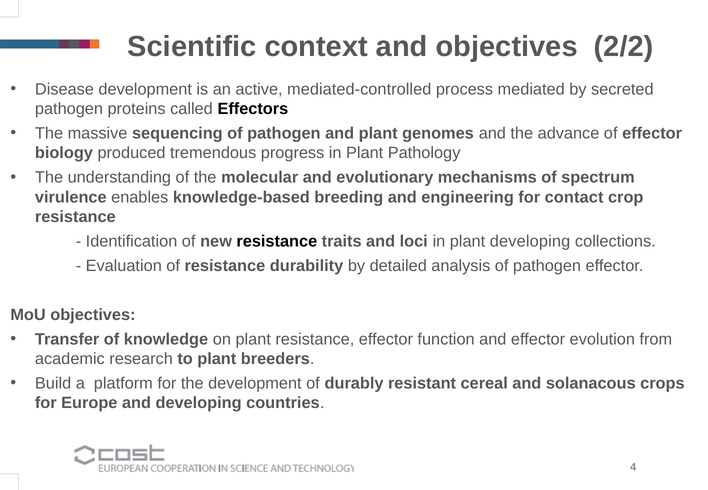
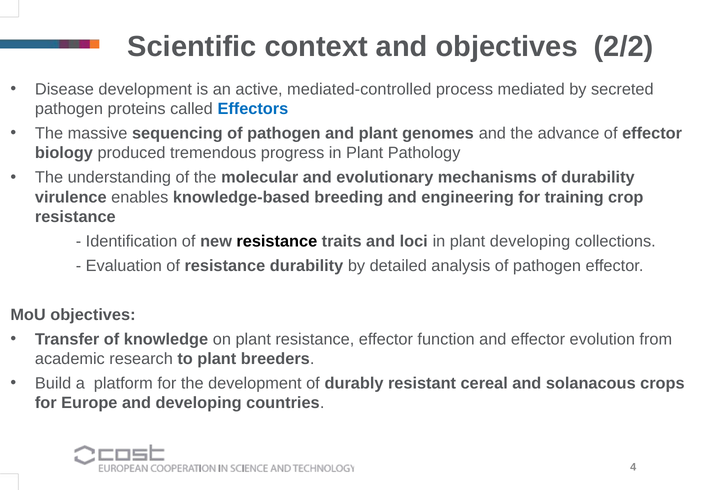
Effectors colour: black -> blue
of spectrum: spectrum -> durability
contact: contact -> training
